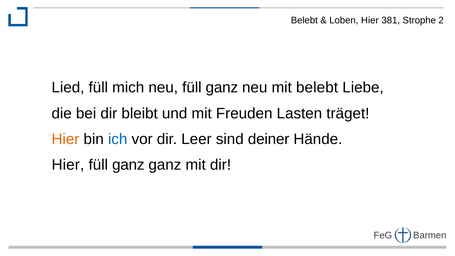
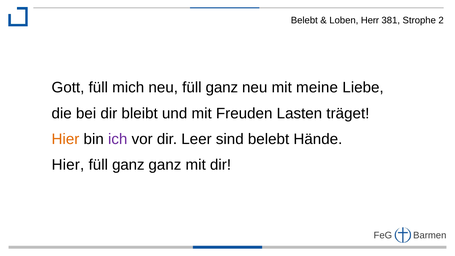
Loben Hier: Hier -> Herr
Lied: Lied -> Gott
mit belebt: belebt -> meine
ich colour: blue -> purple
sind deiner: deiner -> belebt
